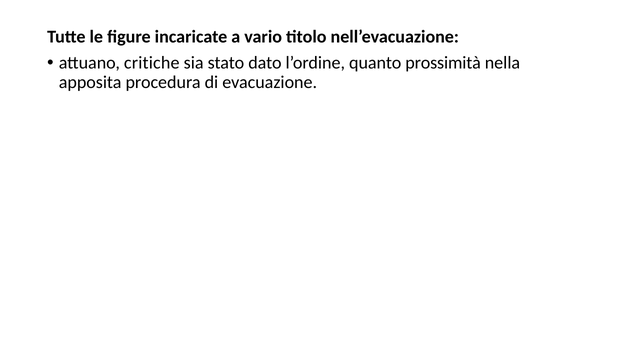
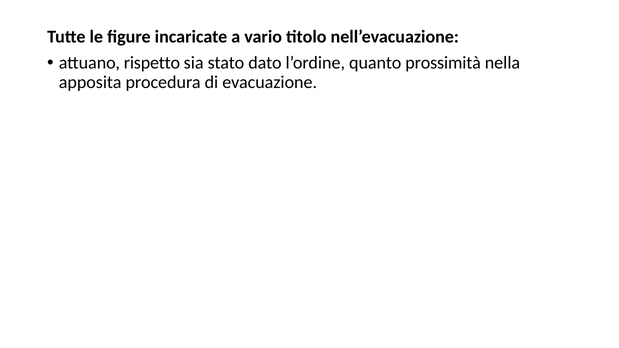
critiche: critiche -> rispetto
